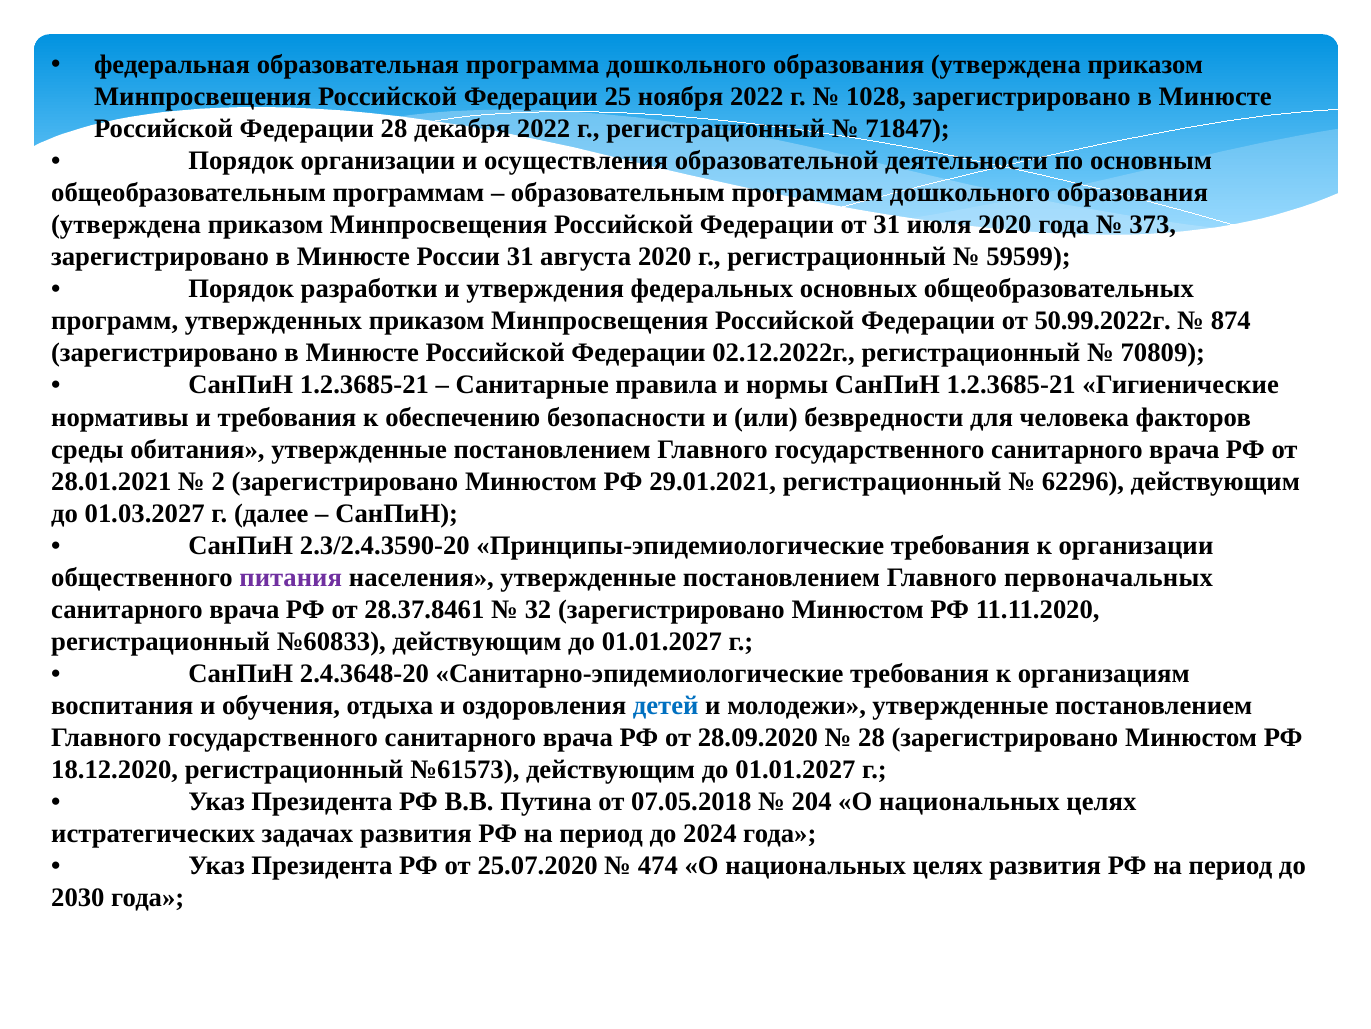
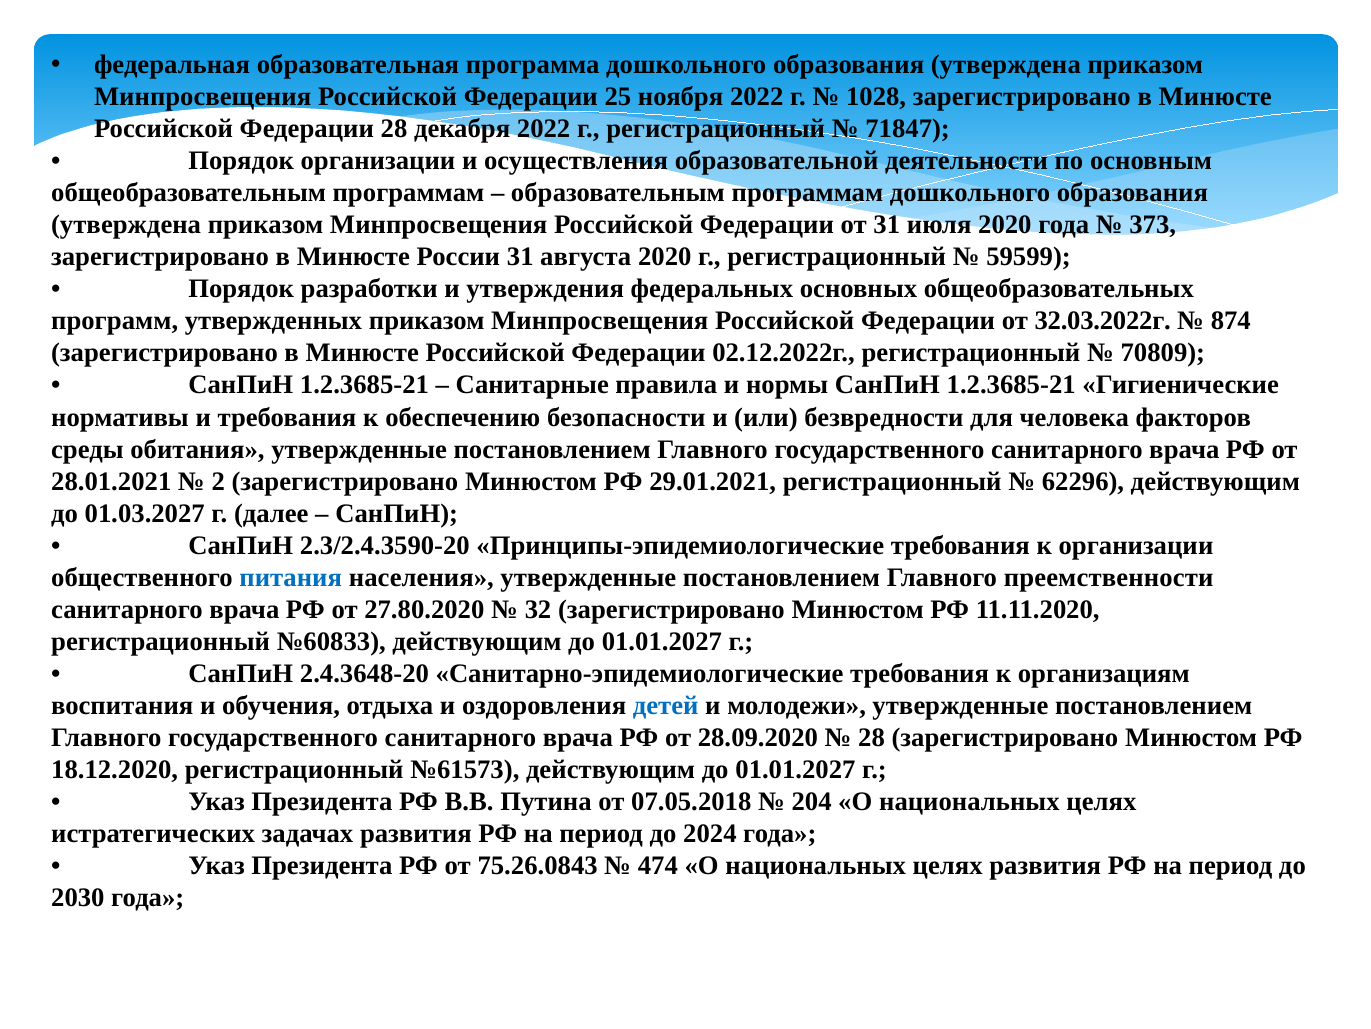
50.99.2022г: 50.99.2022г -> 32.03.2022г
питания colour: purple -> blue
первоначальных: первоначальных -> преемственности
28.37.8461: 28.37.8461 -> 27.80.2020
25.07.2020: 25.07.2020 -> 75.26.0843
